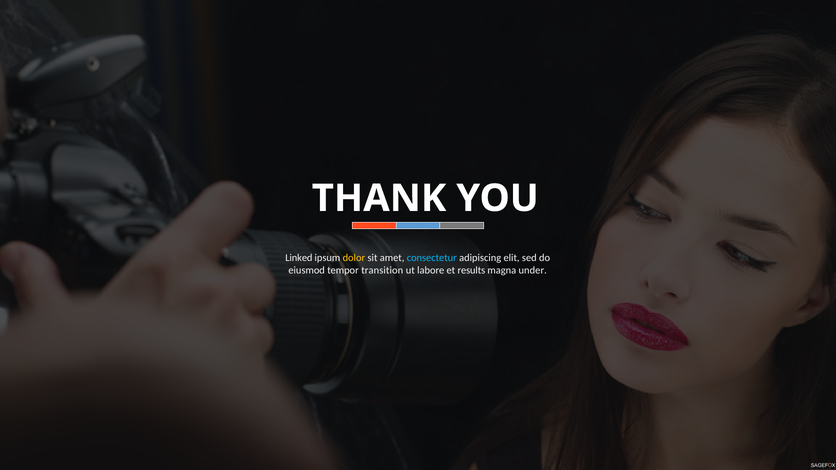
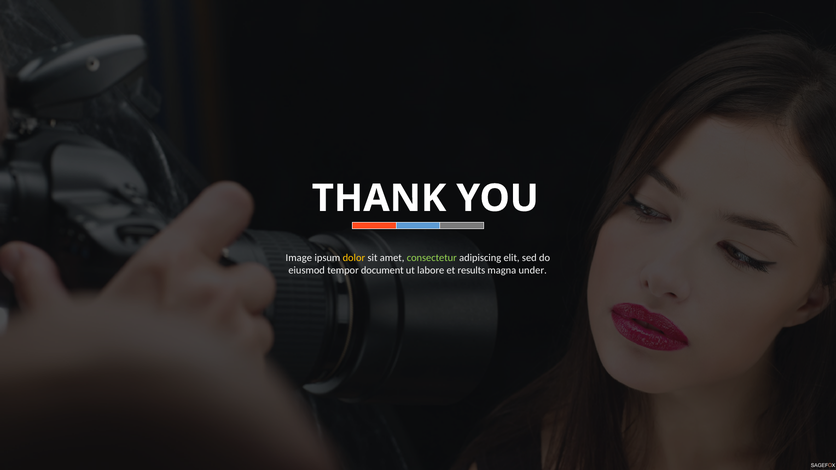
Linked: Linked -> Image
consectetur colour: light blue -> light green
transition: transition -> document
